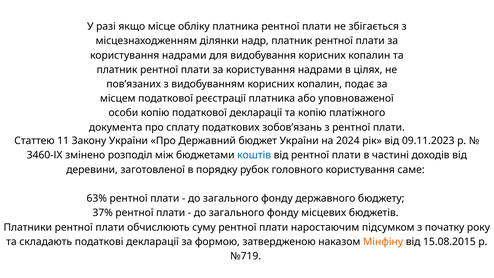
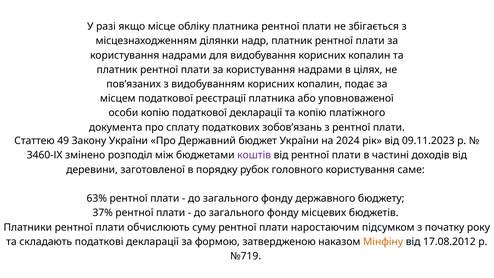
11: 11 -> 49
коштів colour: blue -> purple
15.08.2015: 15.08.2015 -> 17.08.2012
